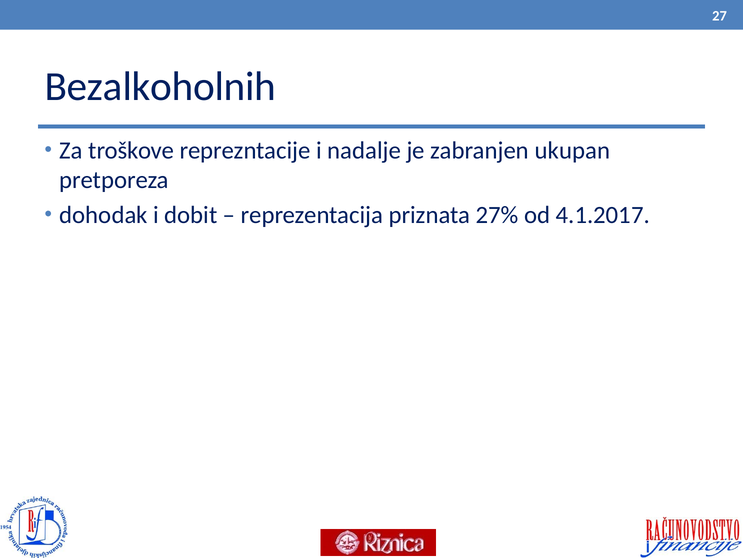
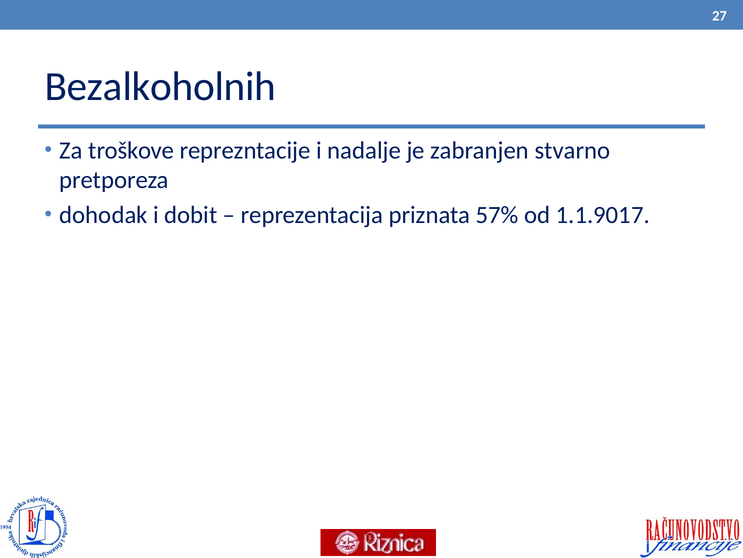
ukupan: ukupan -> stvarno
27%: 27% -> 57%
4.1.2017: 4.1.2017 -> 1.1.9017
